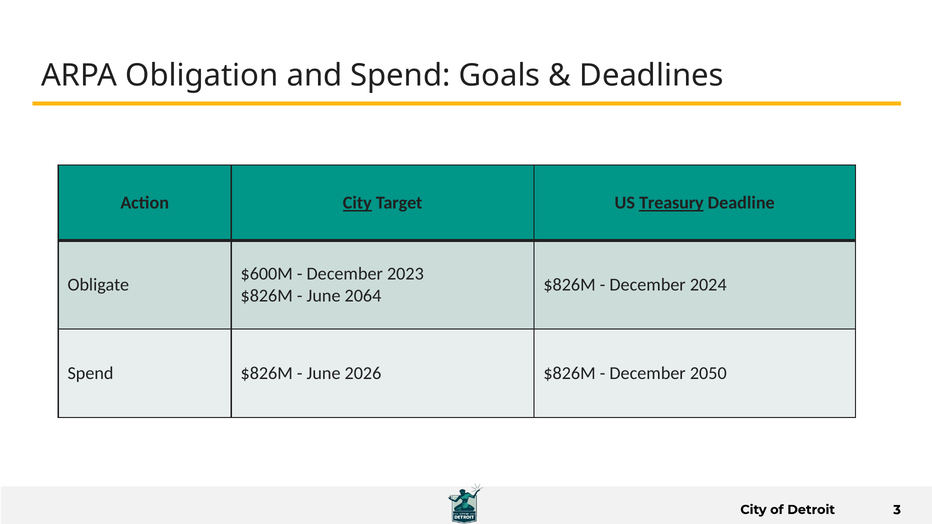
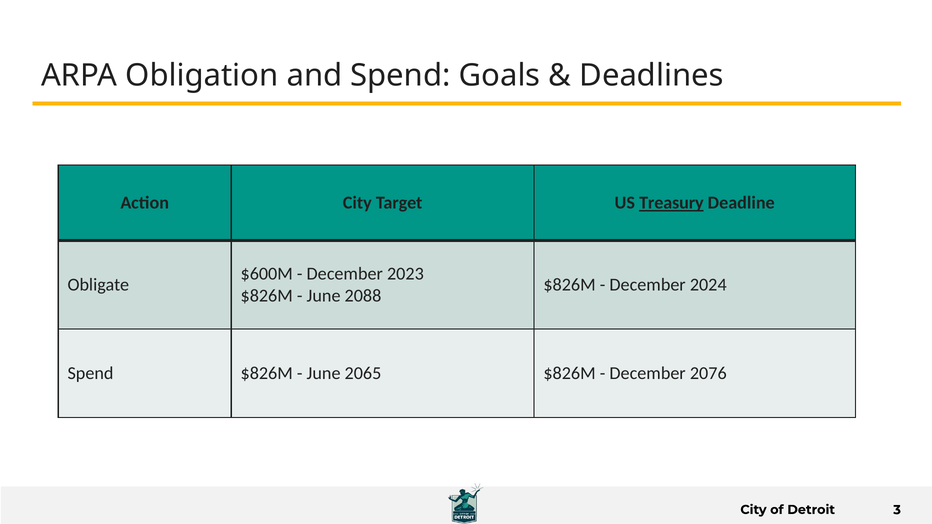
City at (357, 203) underline: present -> none
2064: 2064 -> 2088
2026: 2026 -> 2065
2050: 2050 -> 2076
